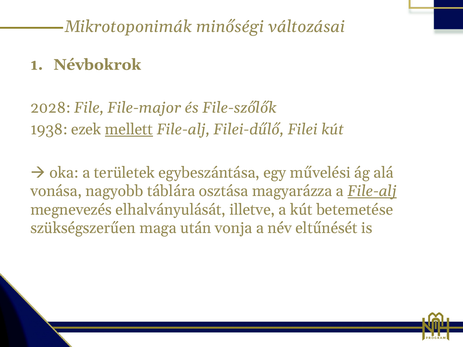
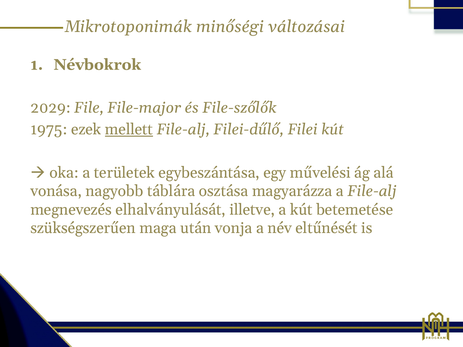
2028: 2028 -> 2029
1938: 1938 -> 1975
File-alj at (372, 191) underline: present -> none
